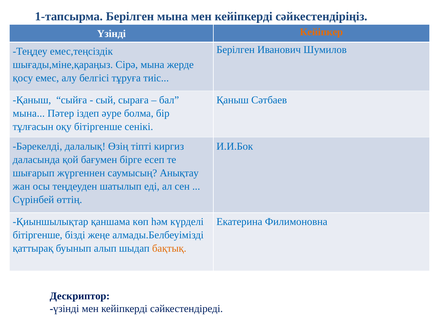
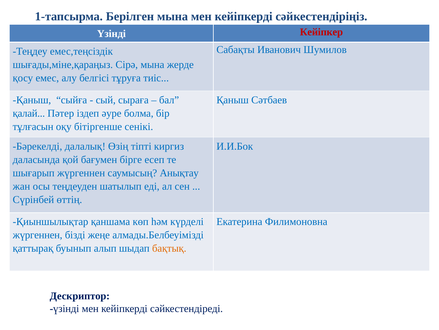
Кейіпкер colour: orange -> red
Берілген at (236, 50): Берілген -> Сабақты
мына at (29, 113): мына -> қалай
бітіргенше at (38, 235): бітіргенше -> жүргеннен
